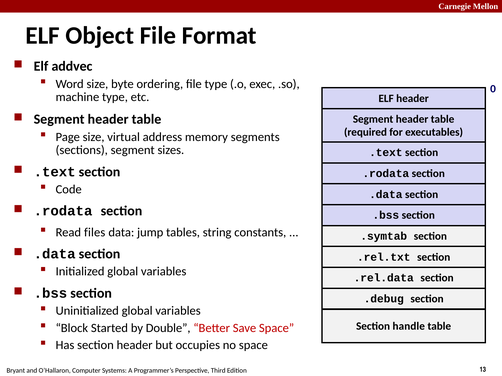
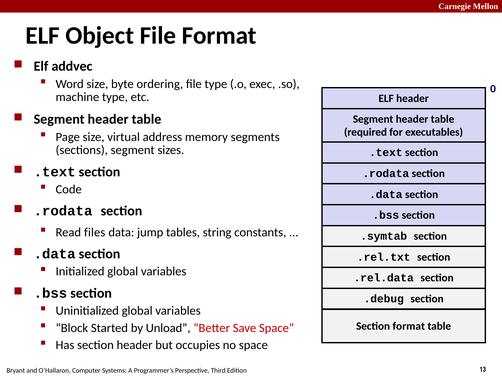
Double: Double -> Unload
Section handle: handle -> format
